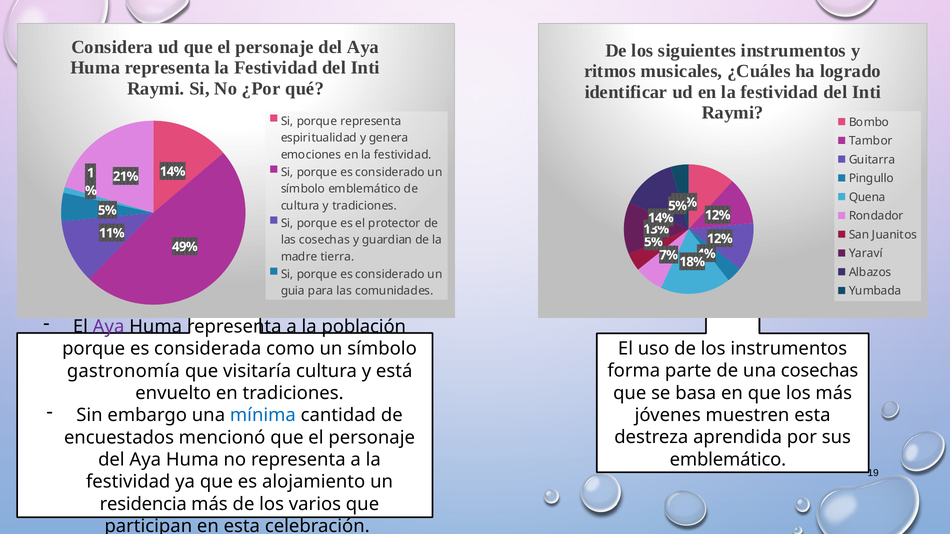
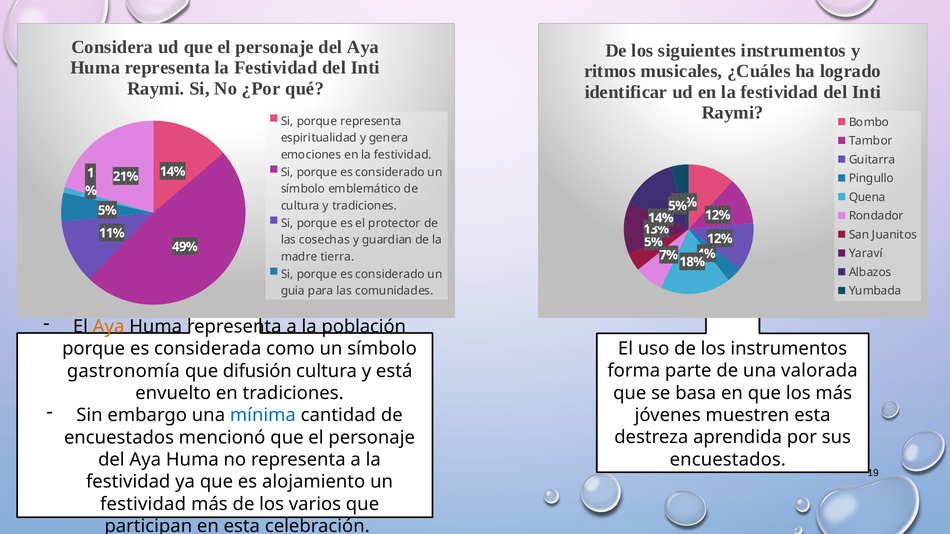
Aya at (109, 327) colour: purple -> orange
una cosechas: cosechas -> valorada
visitaría: visitaría -> difusión
emblemático at (728, 460): emblemático -> encuestados
residencia at (143, 504): residencia -> festividad
